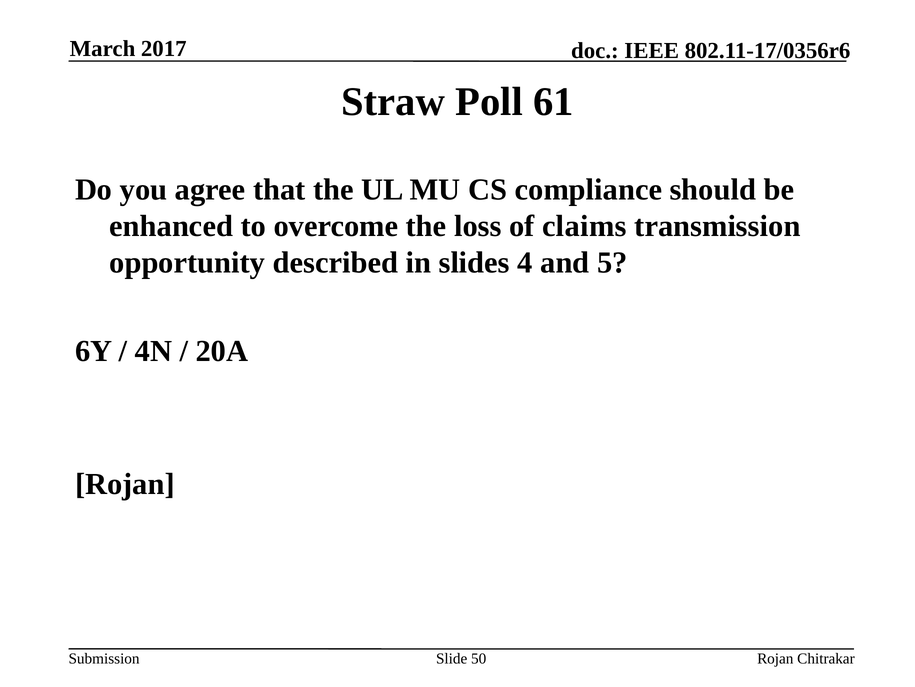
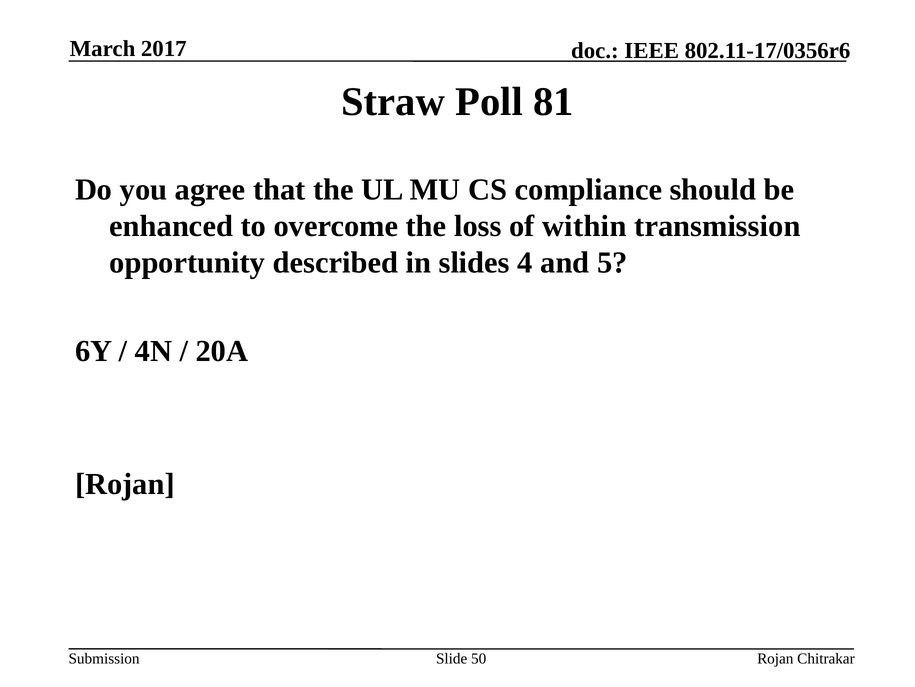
61: 61 -> 81
claims: claims -> within
